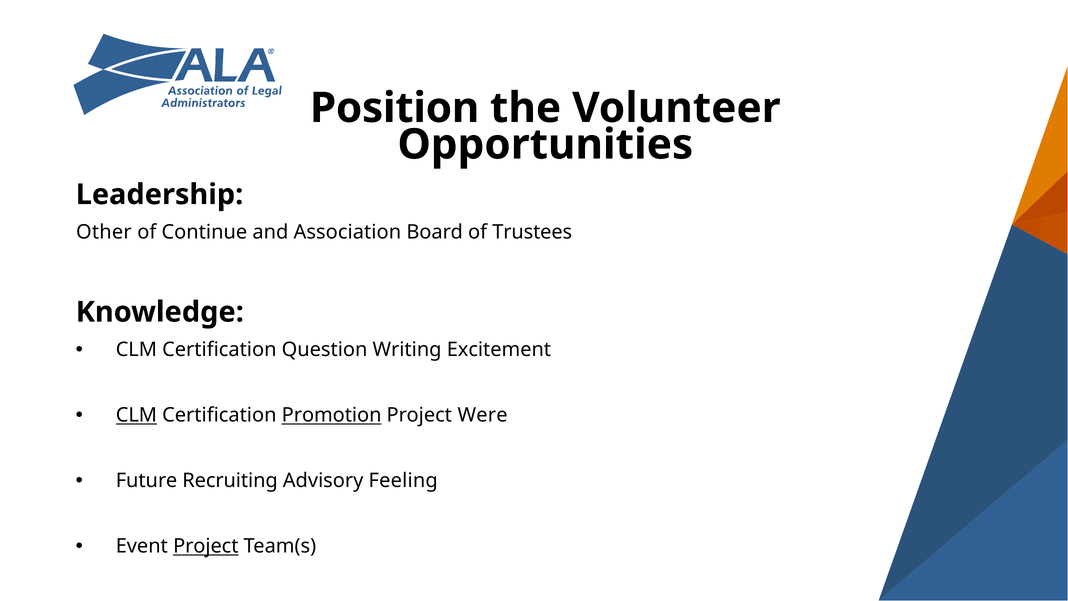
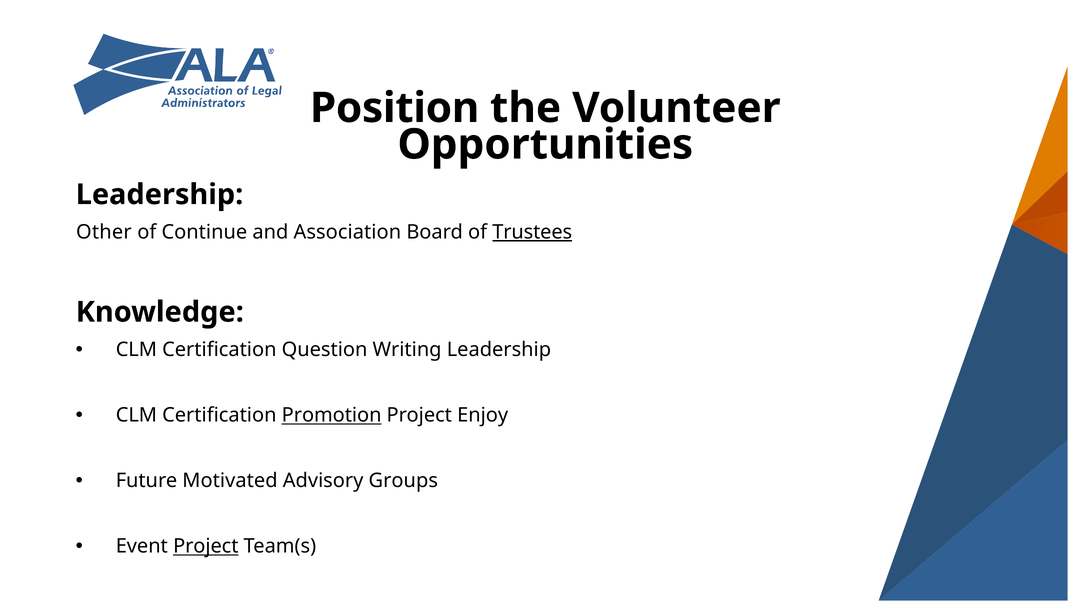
Trustees underline: none -> present
Writing Excitement: Excitement -> Leadership
CLM at (136, 415) underline: present -> none
Were: Were -> Enjoy
Recruiting: Recruiting -> Motivated
Feeling: Feeling -> Groups
